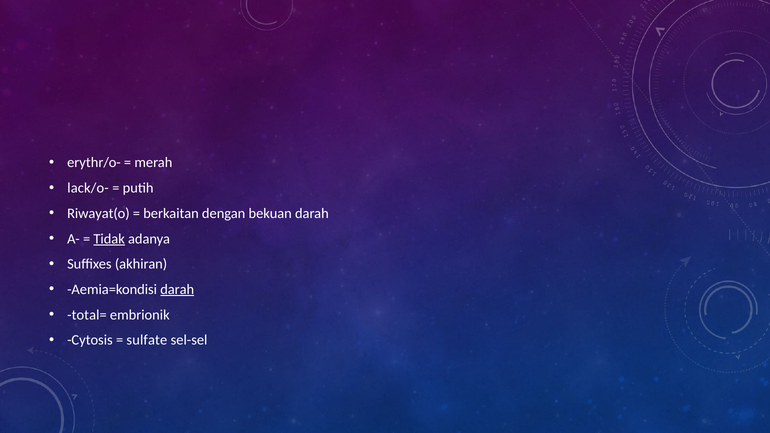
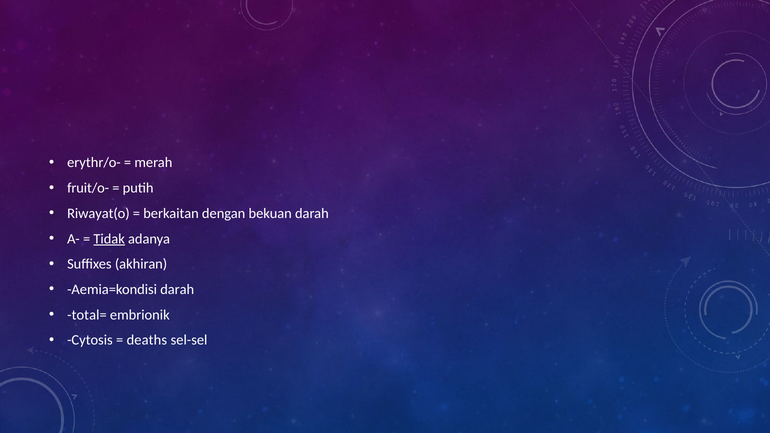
lack/o-: lack/o- -> fruit/o-
darah at (177, 290) underline: present -> none
sulfate: sulfate -> deaths
